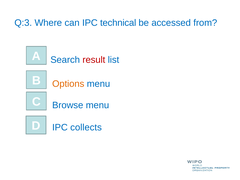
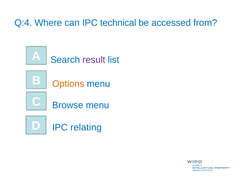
Q:3: Q:3 -> Q:4
result colour: red -> purple
collects: collects -> relating
